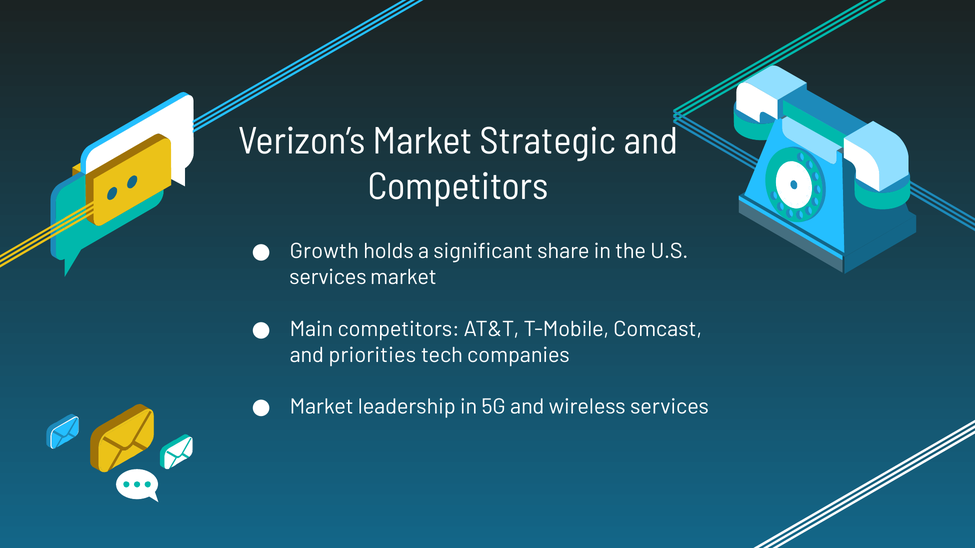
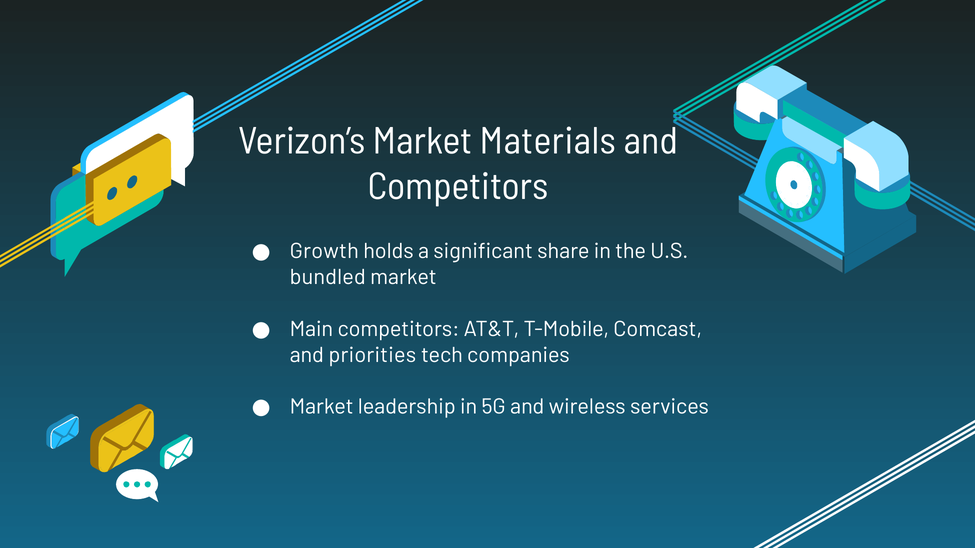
Strategic: Strategic -> Materials
services at (328, 277): services -> bundled
